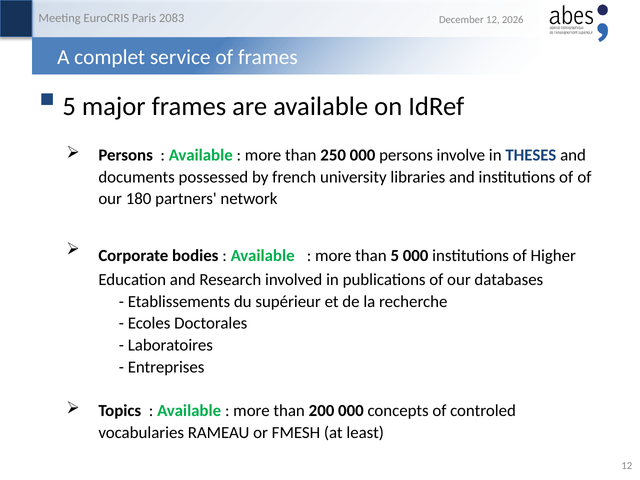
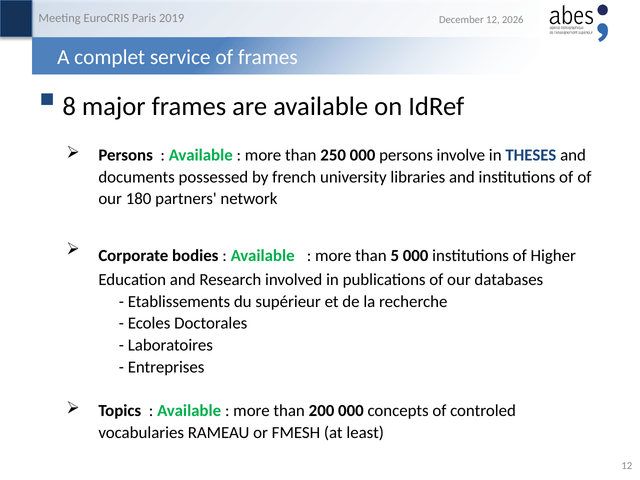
2083: 2083 -> 2019
5 at (69, 106): 5 -> 8
